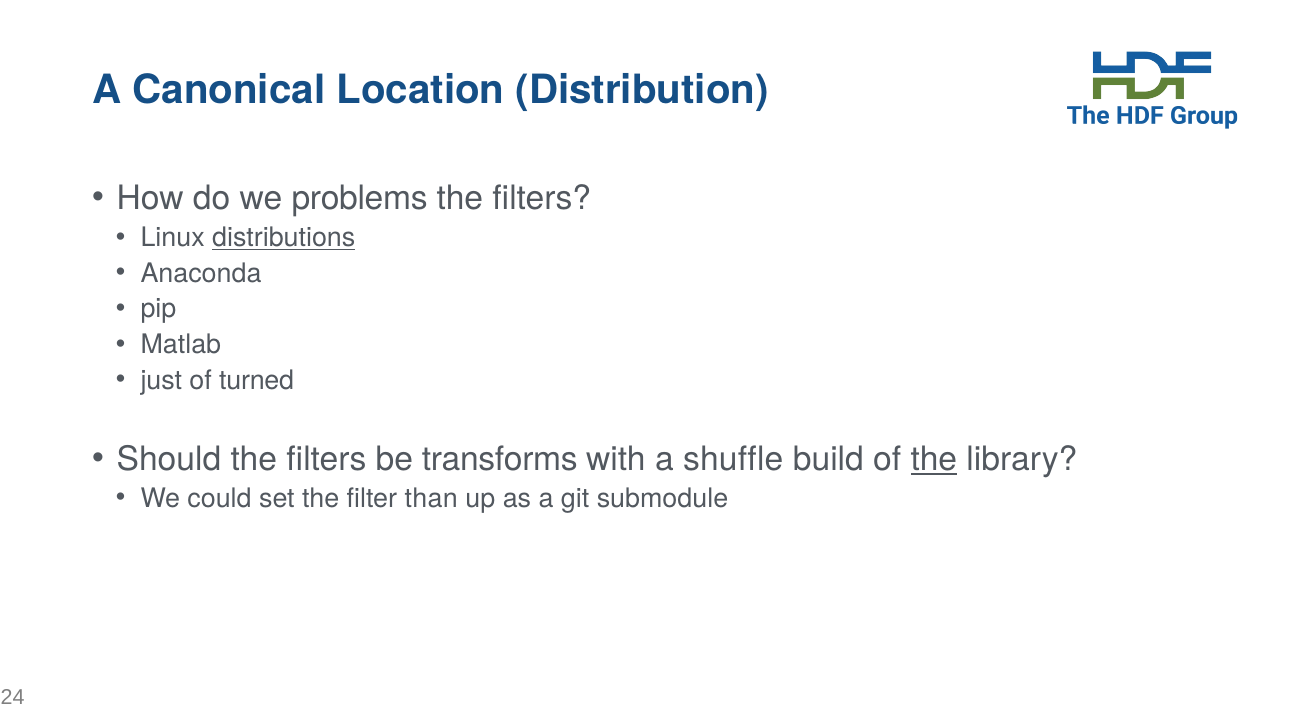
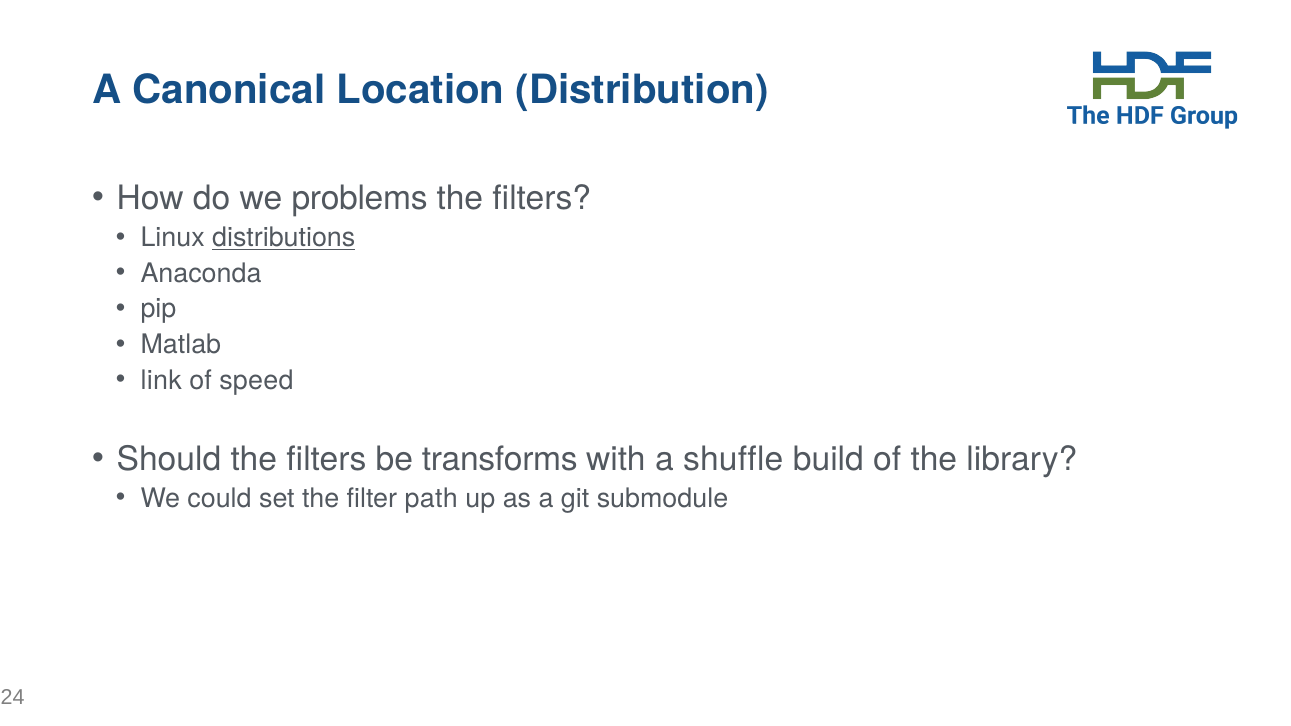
just: just -> link
turned: turned -> speed
the at (934, 460) underline: present -> none
than: than -> path
